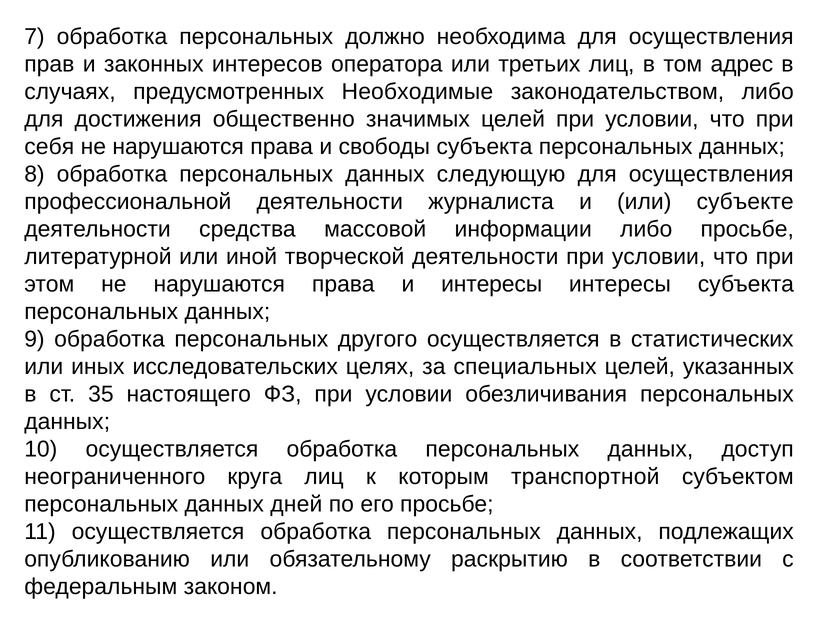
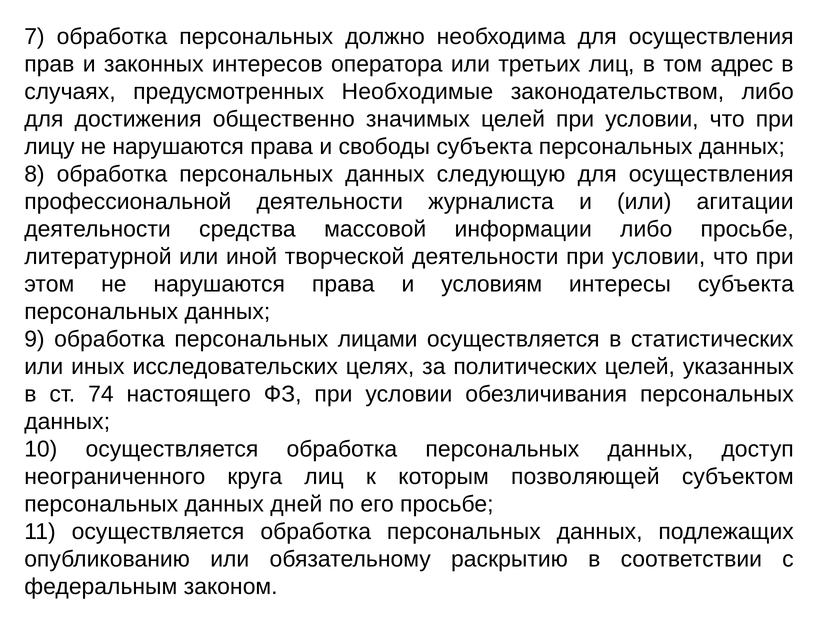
себя: себя -> лицу
субъекте: субъекте -> агитации
и интересы: интересы -> условиям
другого: другого -> лицами
специальных: специальных -> политических
35: 35 -> 74
транспортной: транспортной -> позволяющей
